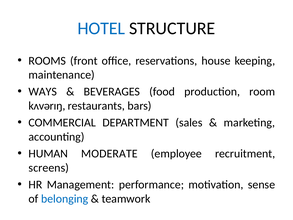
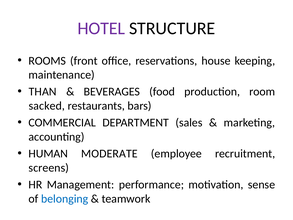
HOTEL colour: blue -> purple
WAYS: WAYS -> THAN
kʌvərɪŋ: kʌvərɪŋ -> sacked
